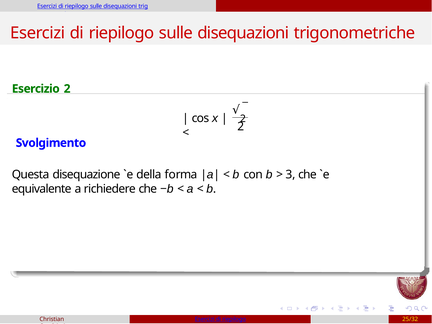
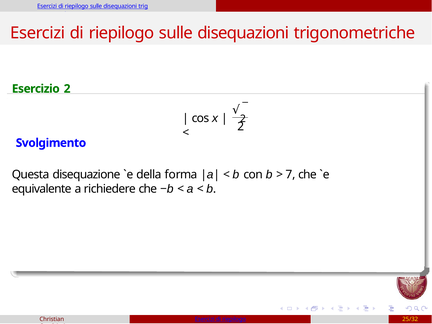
3: 3 -> 7
